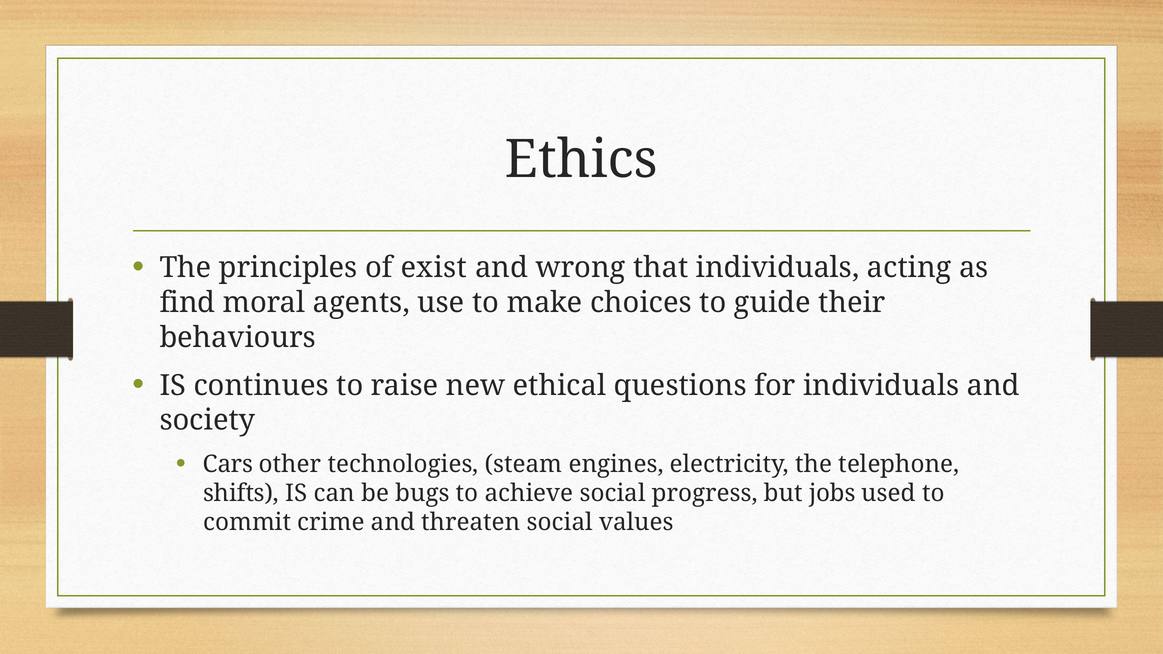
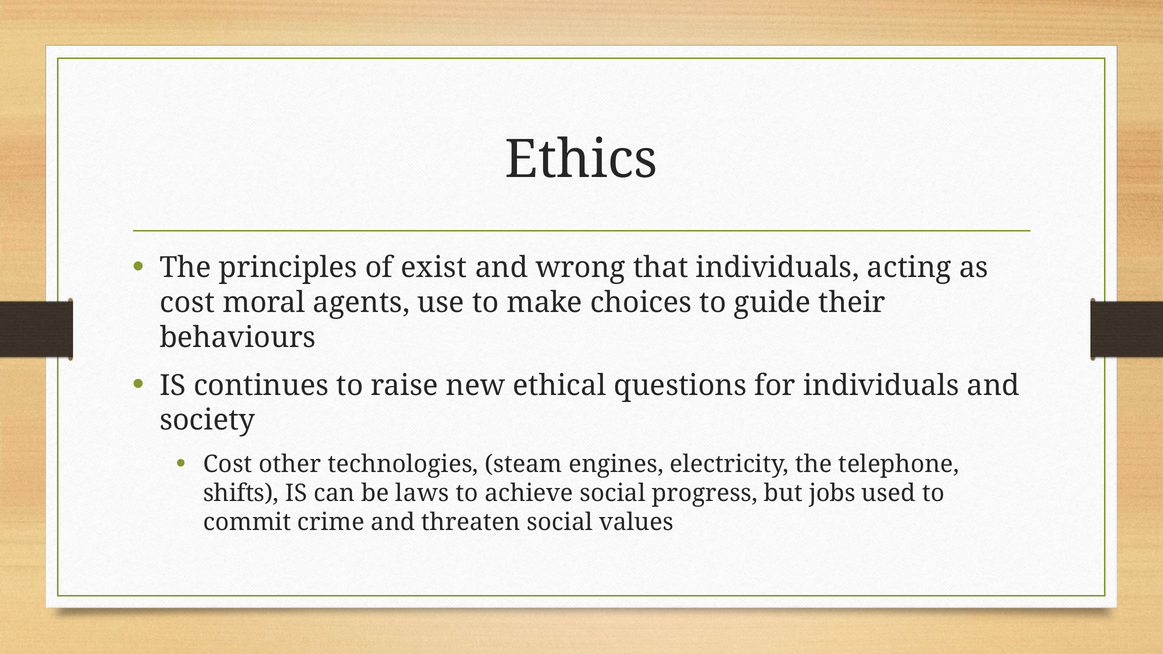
find at (187, 303): find -> cost
Cars at (228, 464): Cars -> Cost
bugs: bugs -> laws
